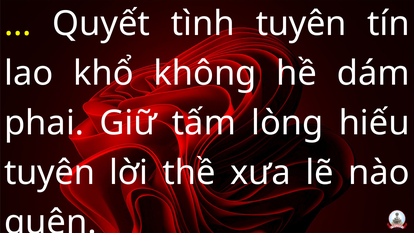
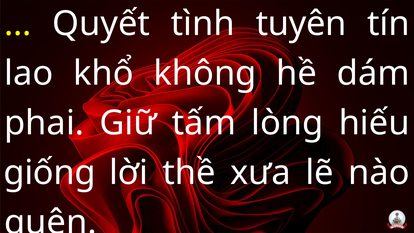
tuyên at (50, 173): tuyên -> giống
